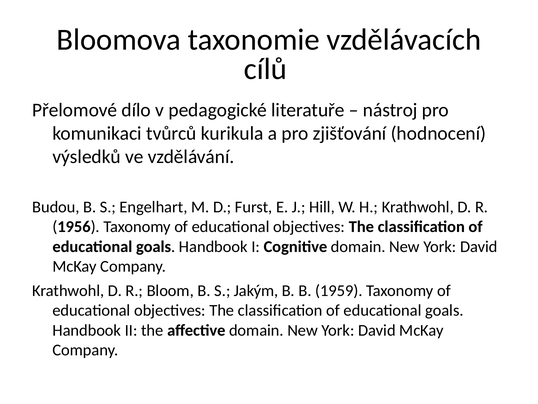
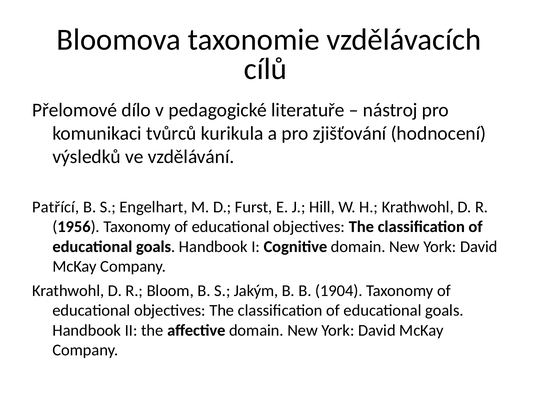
Budou: Budou -> Patřící
1959: 1959 -> 1904
